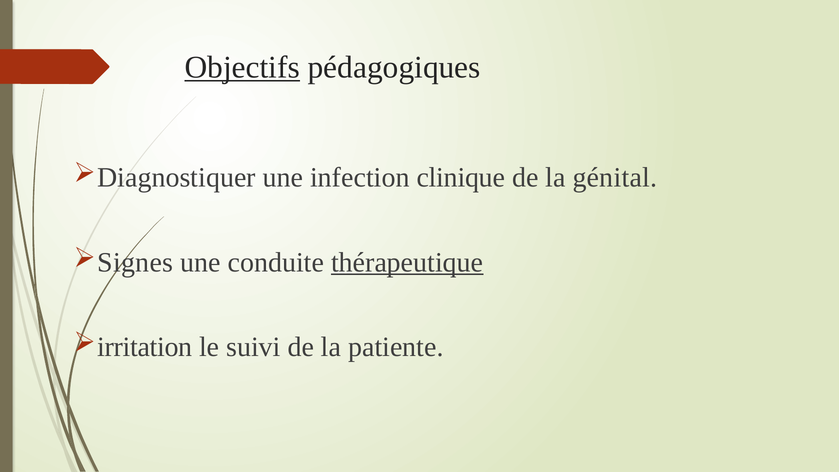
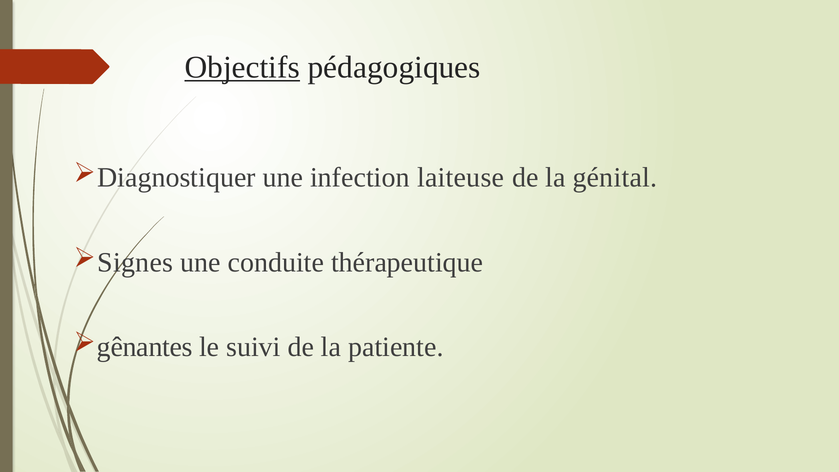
clinique: clinique -> laiteuse
thérapeutique underline: present -> none
irritation: irritation -> gênantes
